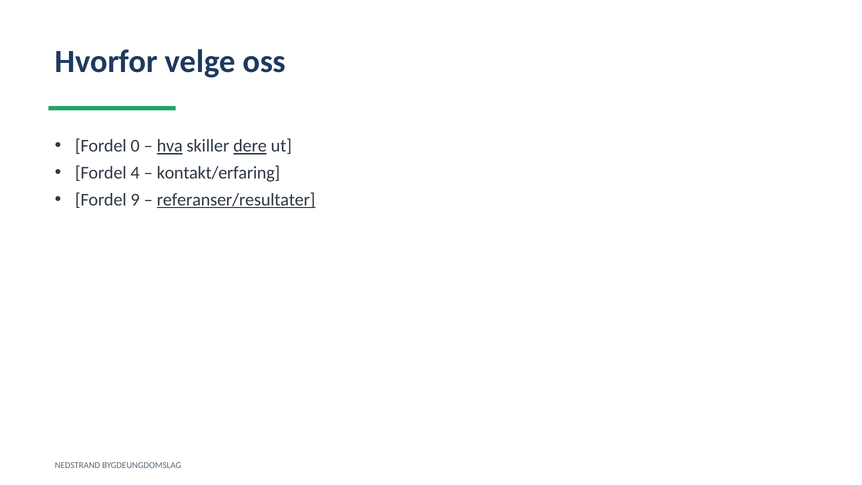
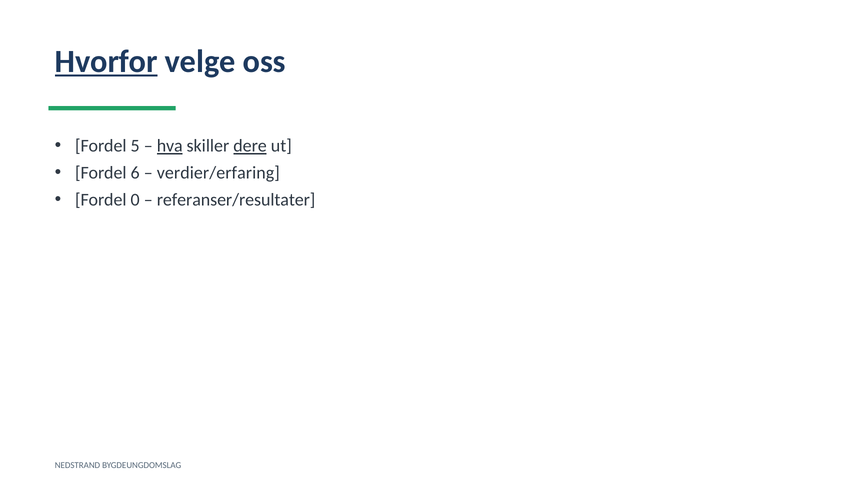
Hvorfor underline: none -> present
0: 0 -> 5
4: 4 -> 6
kontakt/erfaring: kontakt/erfaring -> verdier/erfaring
9: 9 -> 0
referanser/resultater underline: present -> none
